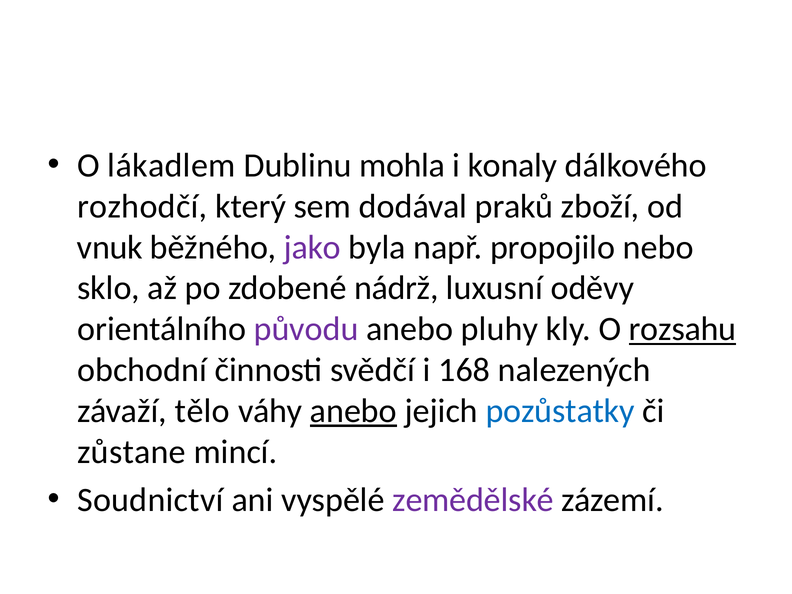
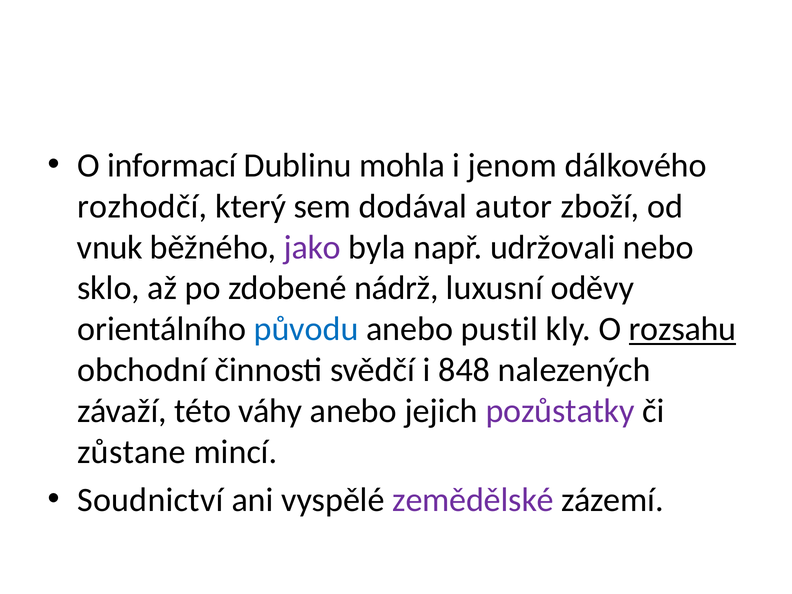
lákadlem: lákadlem -> informací
konaly: konaly -> jenom
praků: praků -> autor
propojilo: propojilo -> udržovali
původu colour: purple -> blue
pluhy: pluhy -> pustil
168: 168 -> 848
tělo: tělo -> této
anebo at (353, 411) underline: present -> none
pozůstatky colour: blue -> purple
